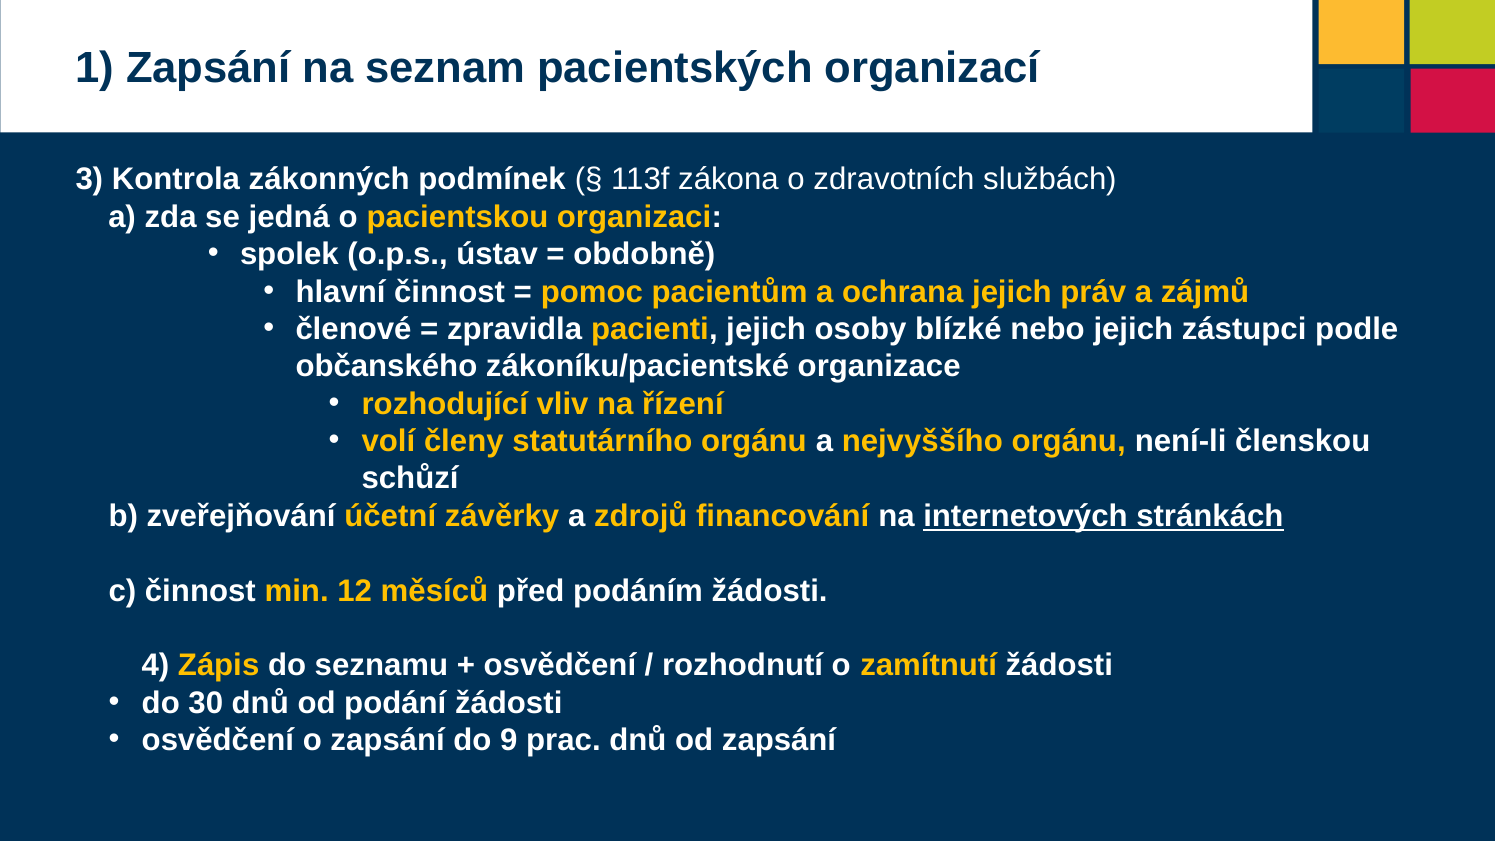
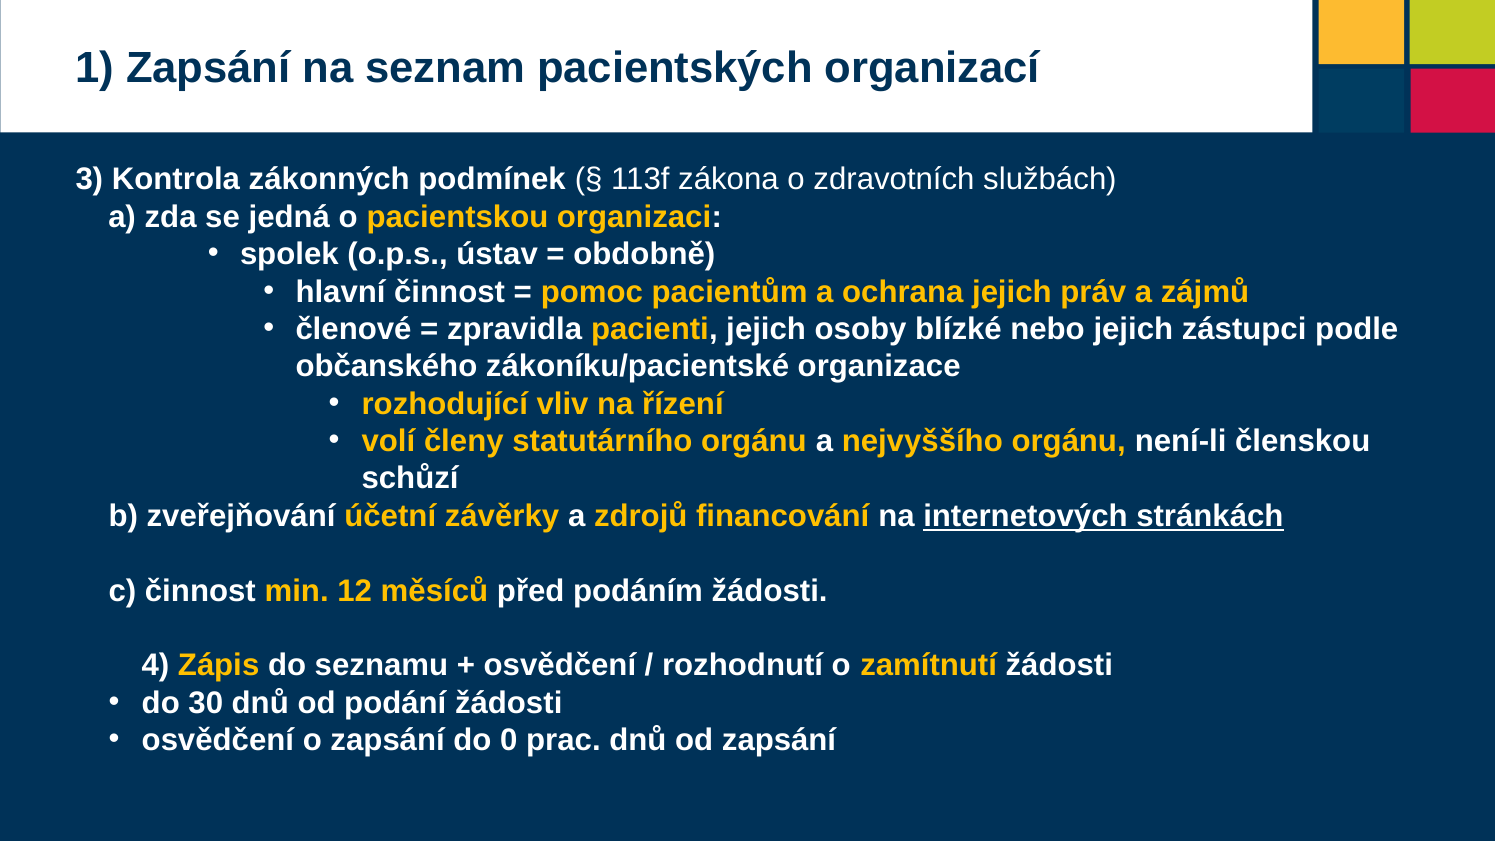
9: 9 -> 0
